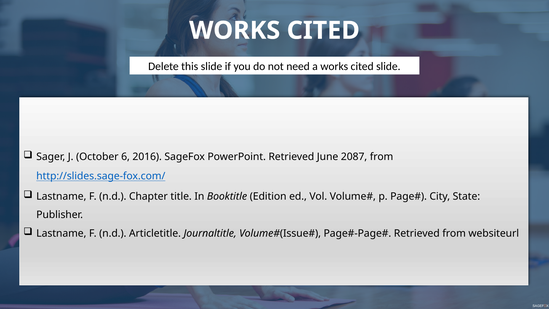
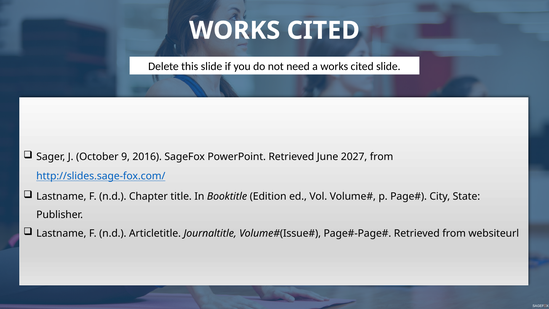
6: 6 -> 9
2087: 2087 -> 2027
